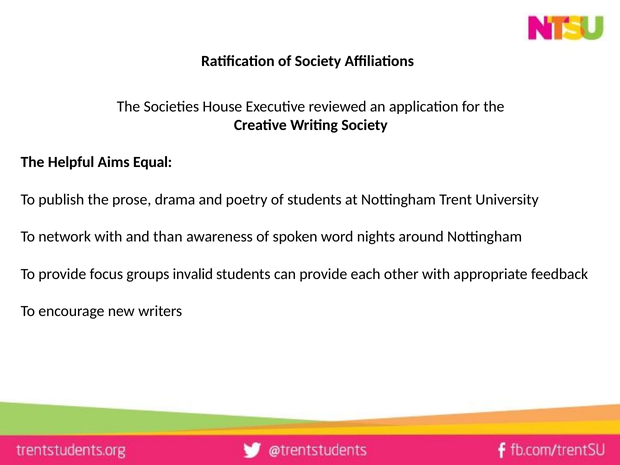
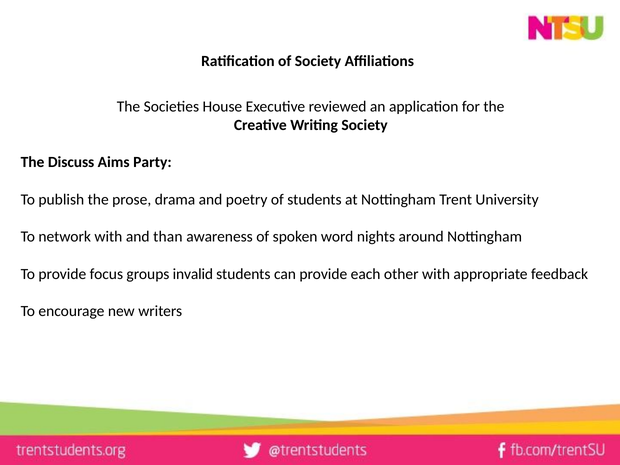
Helpful: Helpful -> Discuss
Equal: Equal -> Party
